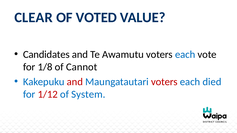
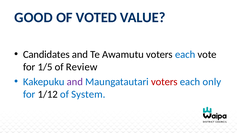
CLEAR: CLEAR -> GOOD
1/8: 1/8 -> 1/5
Cannot: Cannot -> Review
and at (75, 82) colour: red -> purple
died: died -> only
1/12 colour: red -> black
